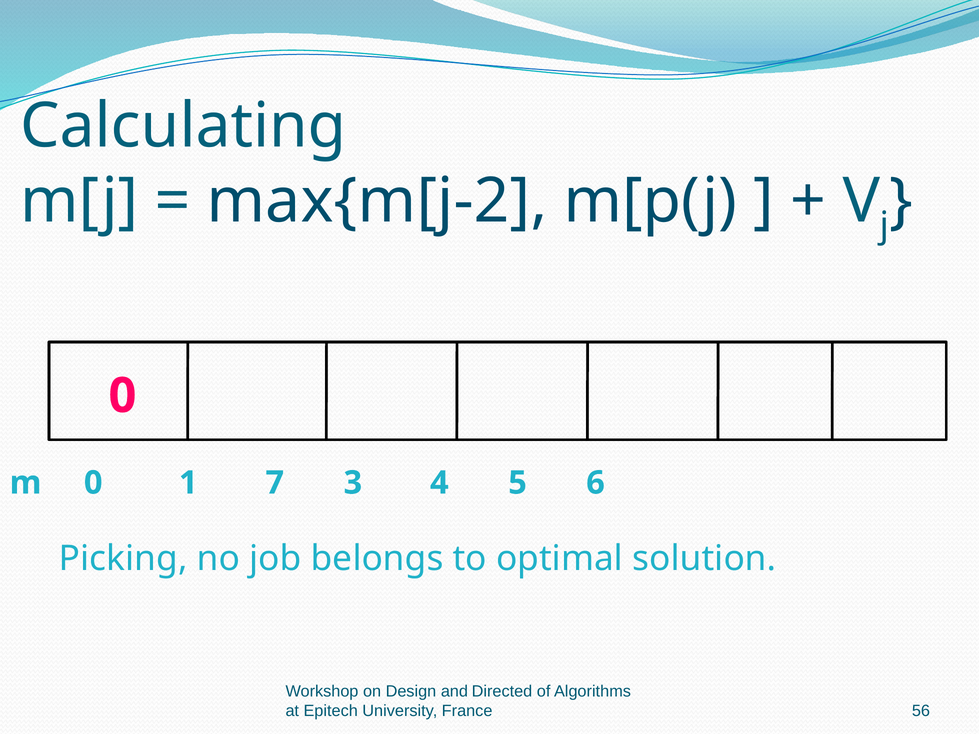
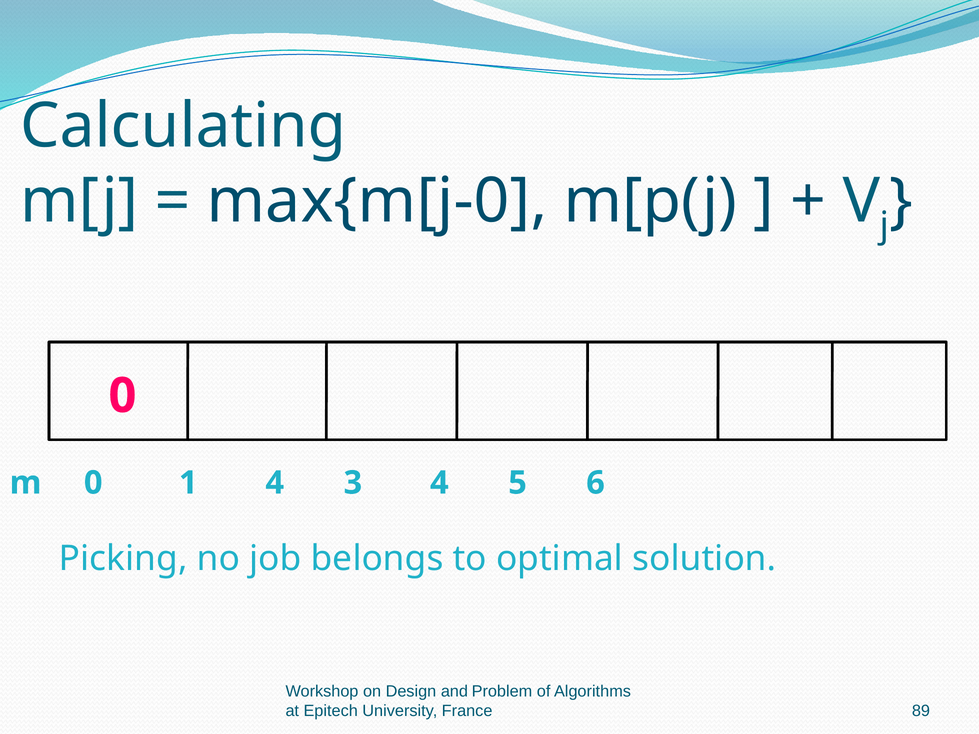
max{m[j-2: max{m[j-2 -> max{m[j-0
1 7: 7 -> 4
Directed: Directed -> Problem
56: 56 -> 89
